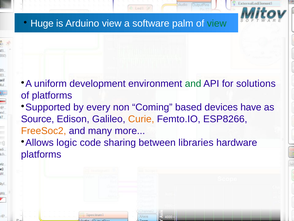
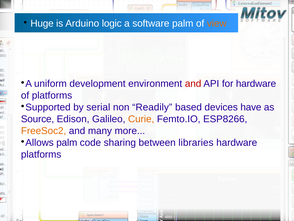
Arduino view: view -> logic
view at (217, 23) colour: green -> orange
and at (193, 84) colour: green -> red
for solutions: solutions -> hardware
every: every -> serial
Coming: Coming -> Readily
Allows logic: logic -> palm
